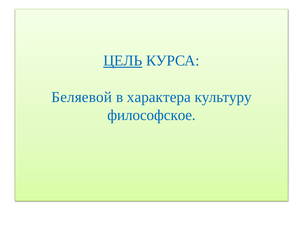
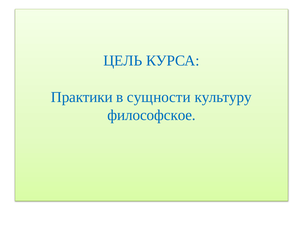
ЦЕЛЬ underline: present -> none
Беляевой: Беляевой -> Практики
характера: характера -> сущности
